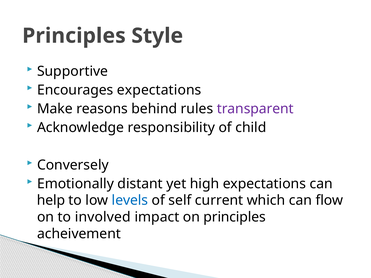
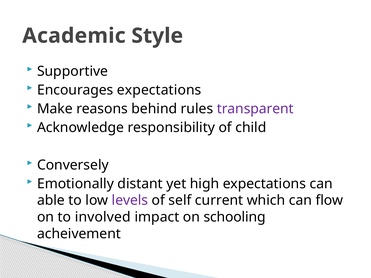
Principles at (74, 36): Principles -> Academic
help: help -> able
levels colour: blue -> purple
on principles: principles -> schooling
